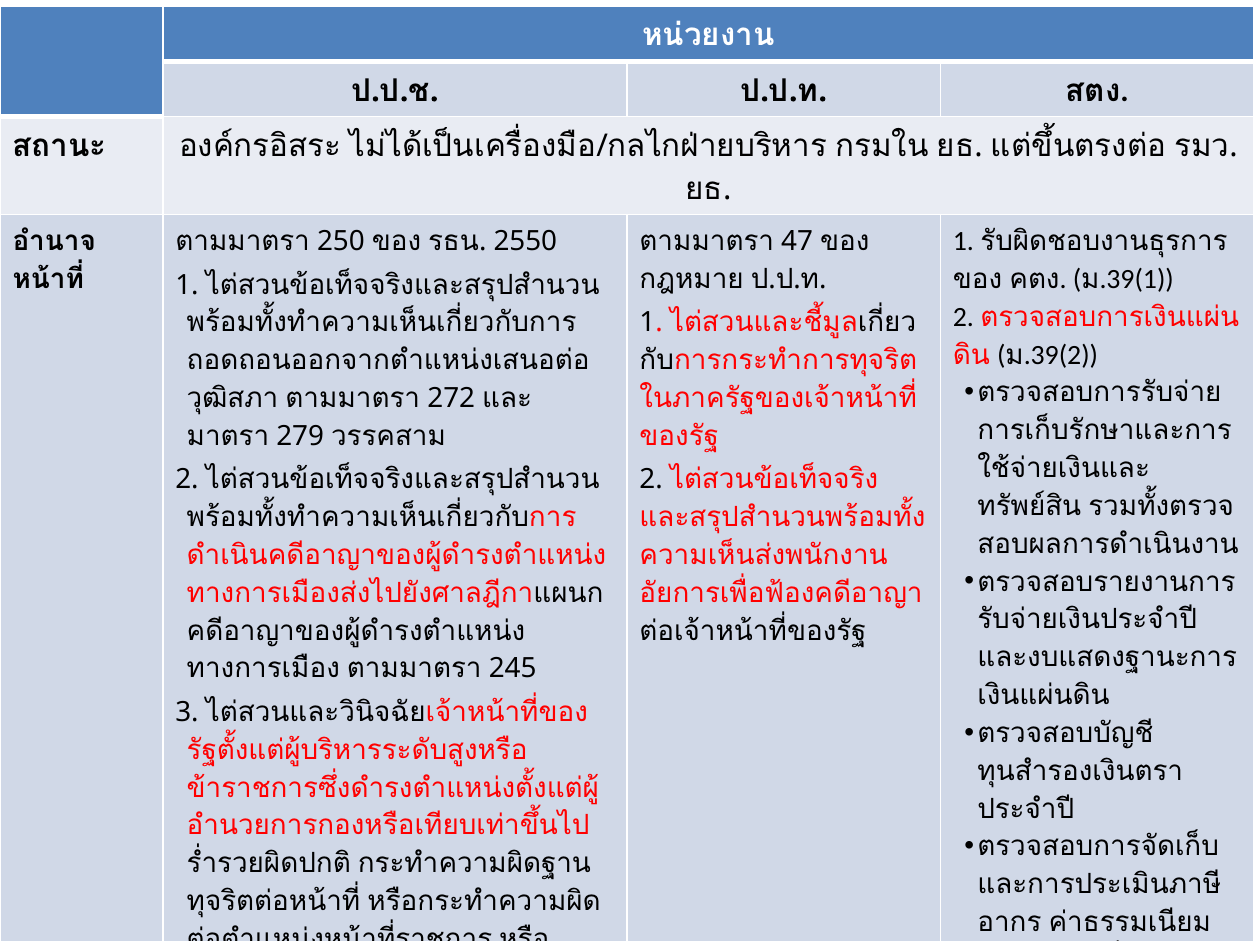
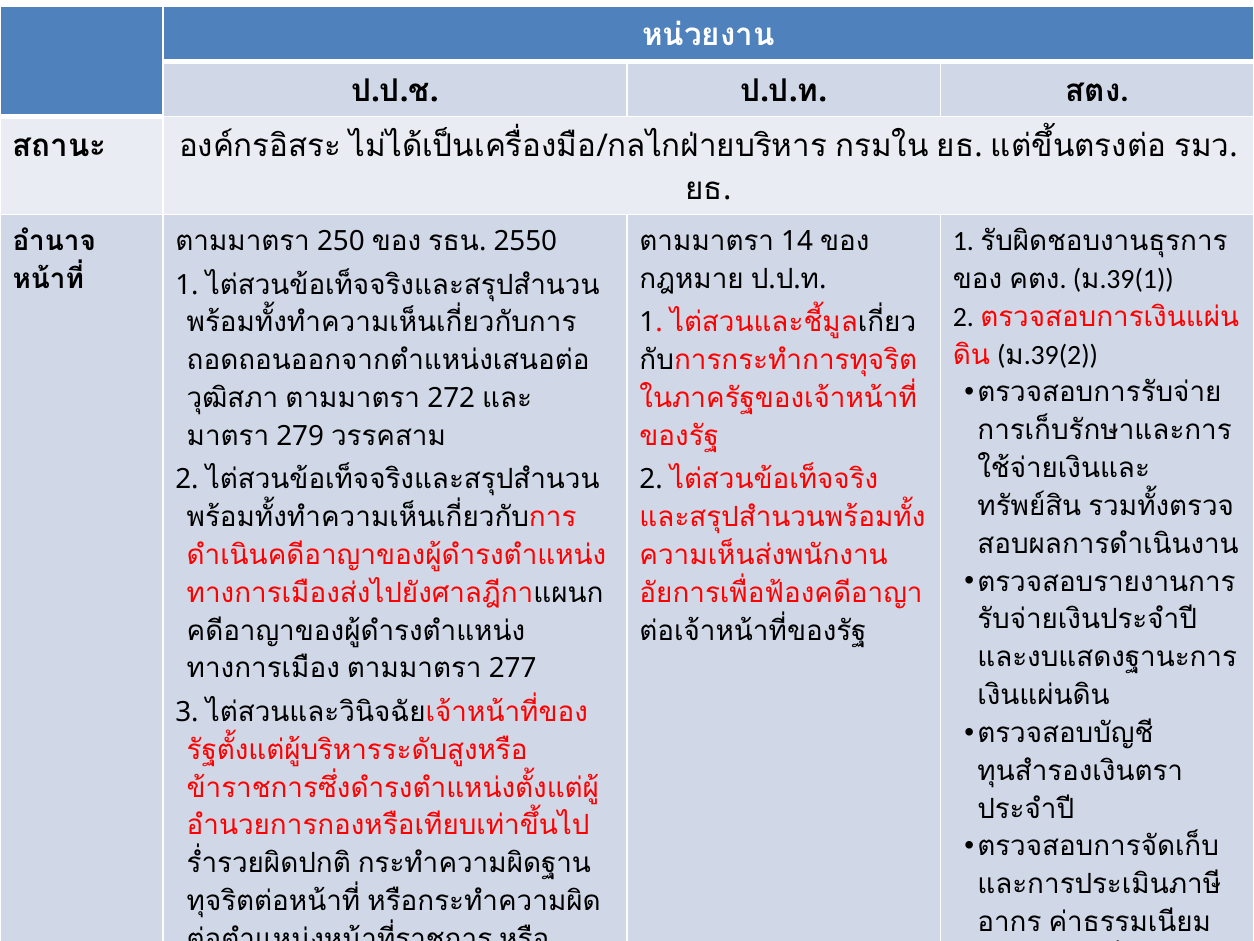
47: 47 -> 14
245: 245 -> 277
